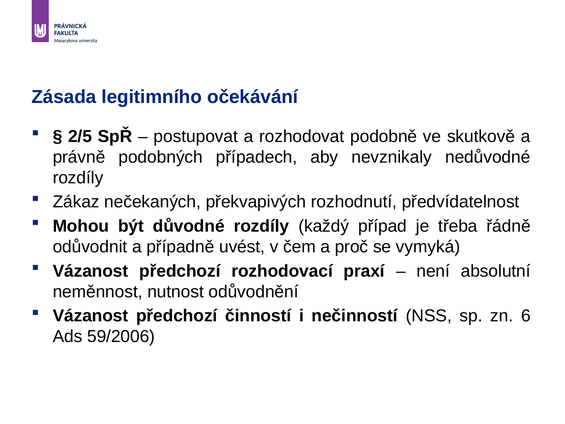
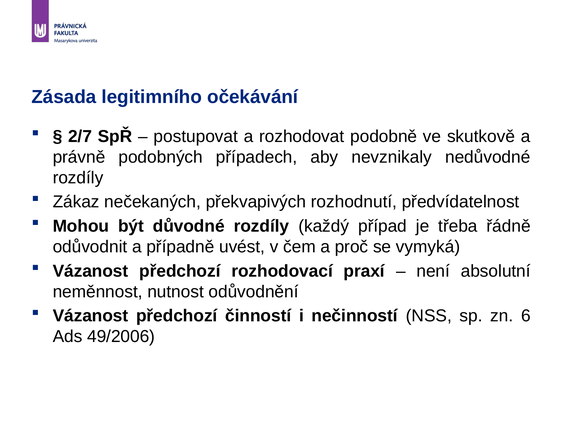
2/5: 2/5 -> 2/7
59/2006: 59/2006 -> 49/2006
